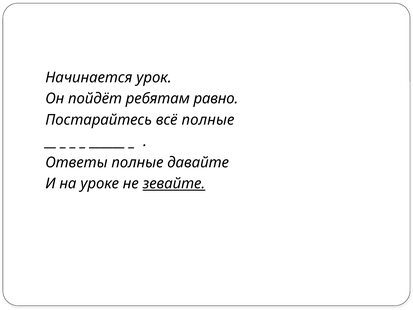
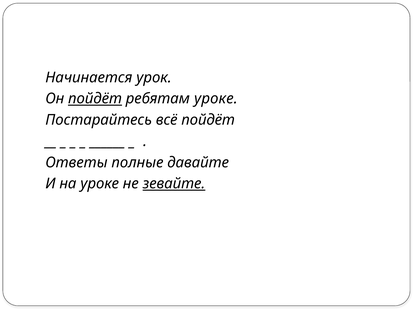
пойдёт at (95, 99) underline: none -> present
ребятам равно: равно -> уроке
всё полные: полные -> пойдёт
